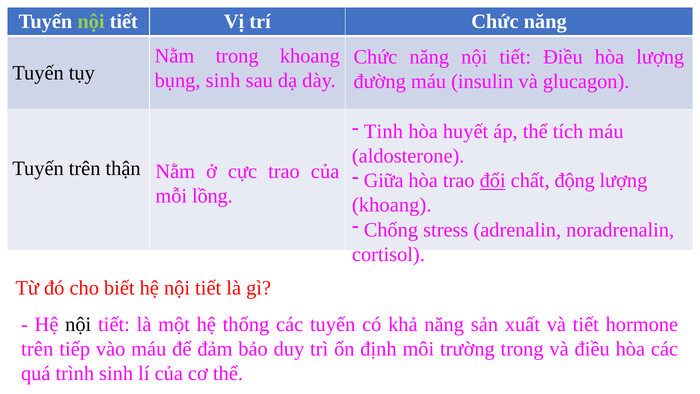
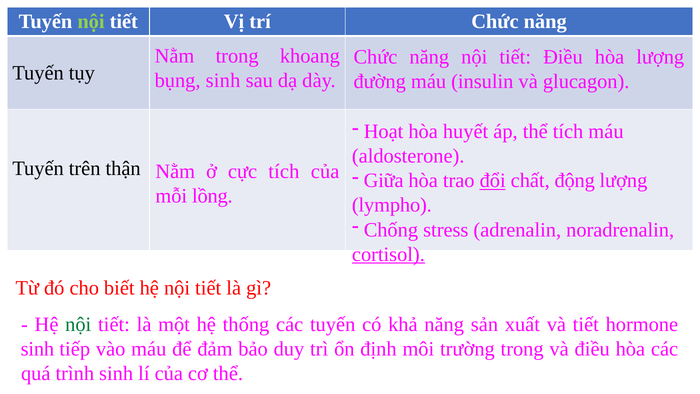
Tinh: Tinh -> Hoạt
cực trao: trao -> tích
khoang at (392, 205): khoang -> lympho
cortisol underline: none -> present
nội at (78, 324) colour: black -> green
trên at (37, 349): trên -> sinh
